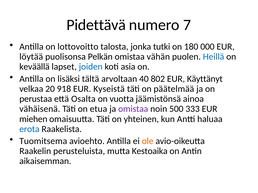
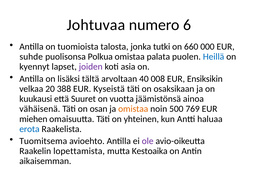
Pidettävä: Pidettävä -> Johtuvaa
7: 7 -> 6
lottovoitto: lottovoitto -> tuomioista
180: 180 -> 660
löytää: löytää -> suhde
Pelkän: Pelkän -> Polkua
vähän: vähän -> palata
keväällä: keväällä -> kyennyt
joiden colour: blue -> purple
802: 802 -> 008
Käyttänyt: Käyttänyt -> Ensiksikin
918: 918 -> 388
päätelmää: päätelmää -> osaksikaan
perustaa: perustaa -> kuukausi
Osalta: Osalta -> Suuret
etua: etua -> osan
omistaa at (133, 109) colour: purple -> orange
333: 333 -> 769
ole colour: orange -> purple
perusteluista: perusteluista -> lopettamista
